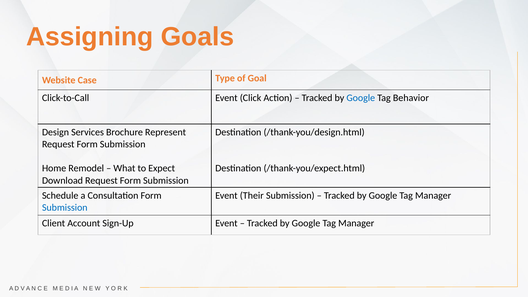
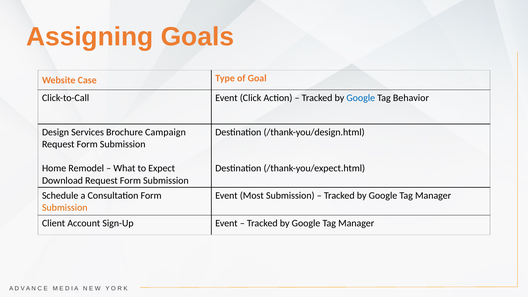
Represent: Represent -> Campaign
Their: Their -> Most
Submission at (65, 208) colour: blue -> orange
